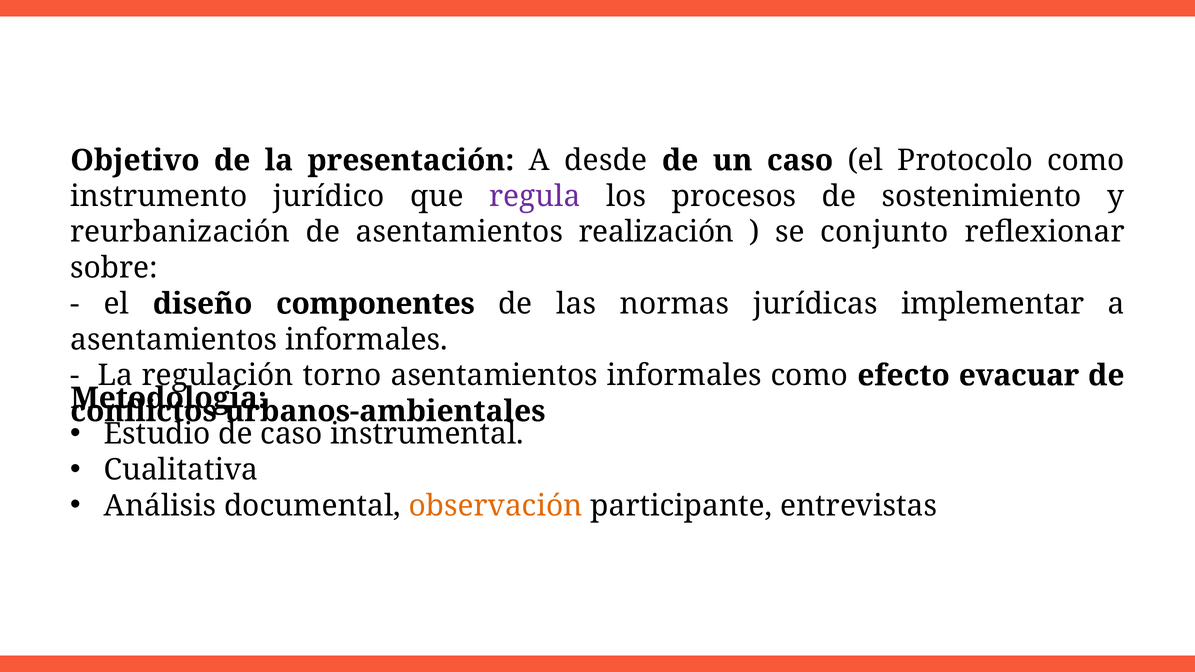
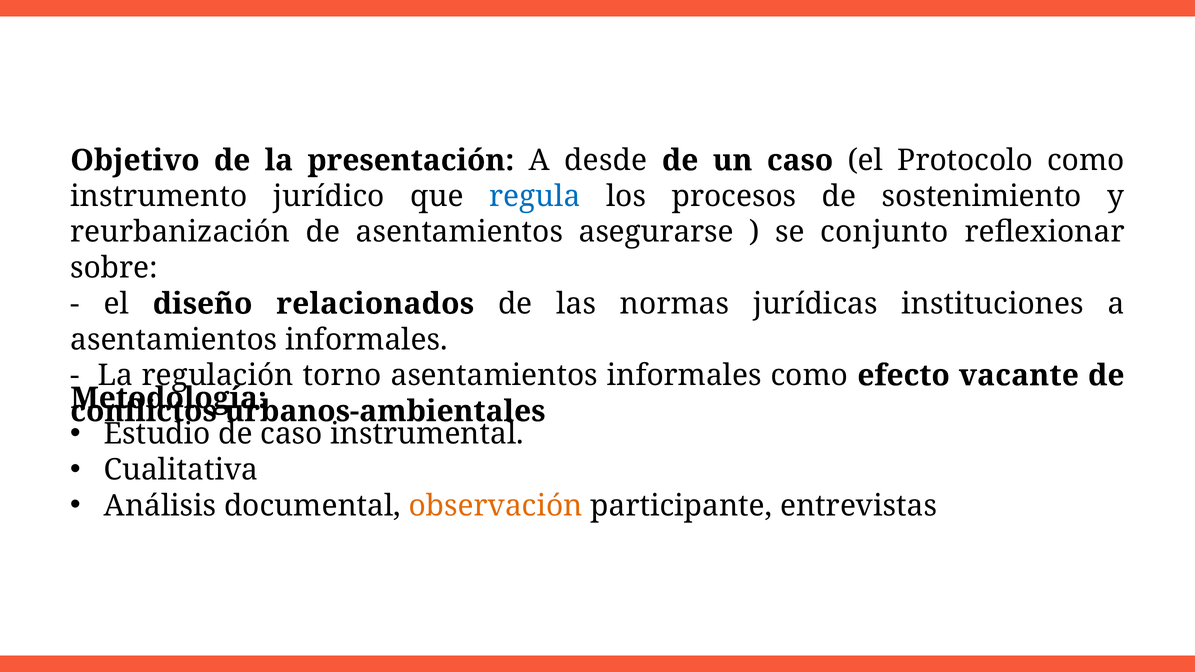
regula colour: purple -> blue
realización: realización -> asegurarse
componentes: componentes -> relacionados
implementar: implementar -> instituciones
evacuar: evacuar -> vacante
